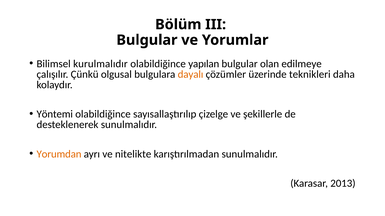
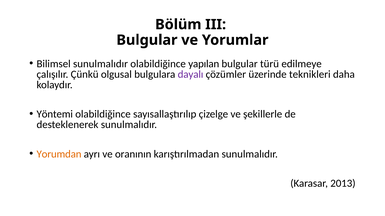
Bilimsel kurulmalıdır: kurulmalıdır -> sunulmalıdır
olan: olan -> türü
dayalı colour: orange -> purple
nitelikte: nitelikte -> oranının
